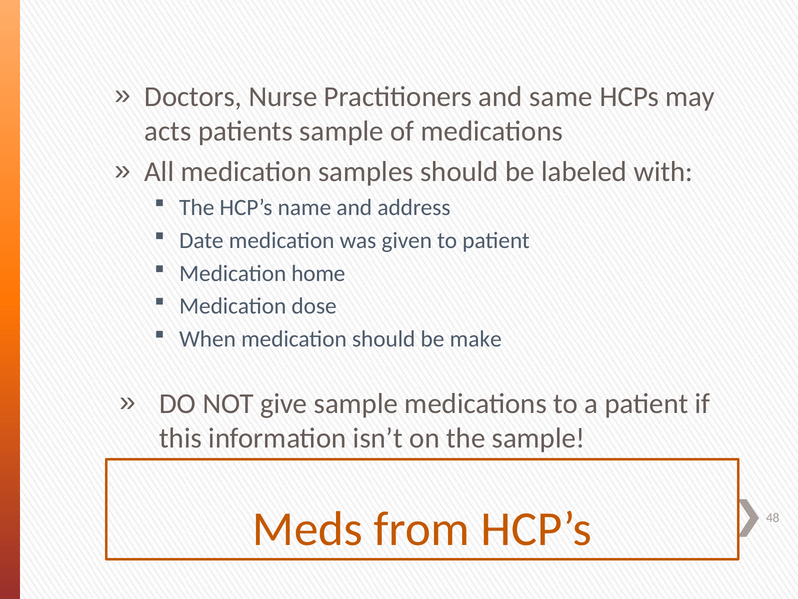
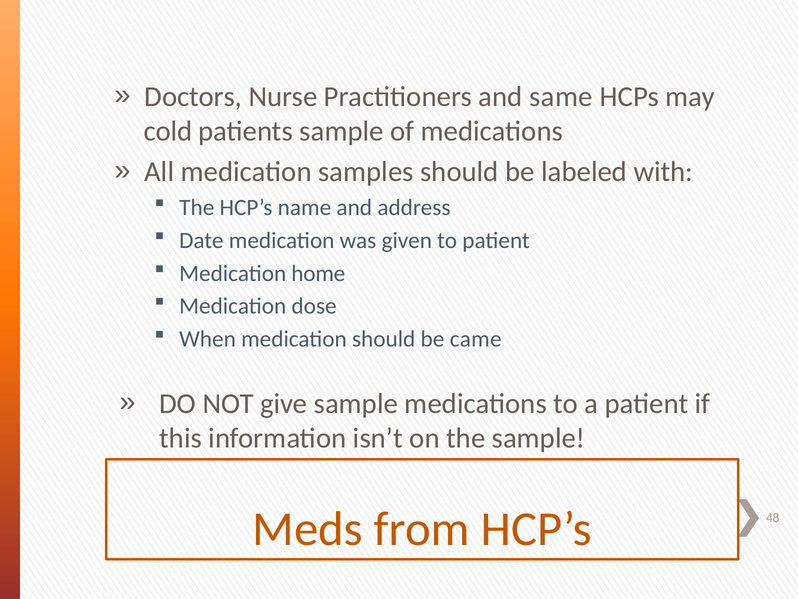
acts: acts -> cold
make: make -> came
